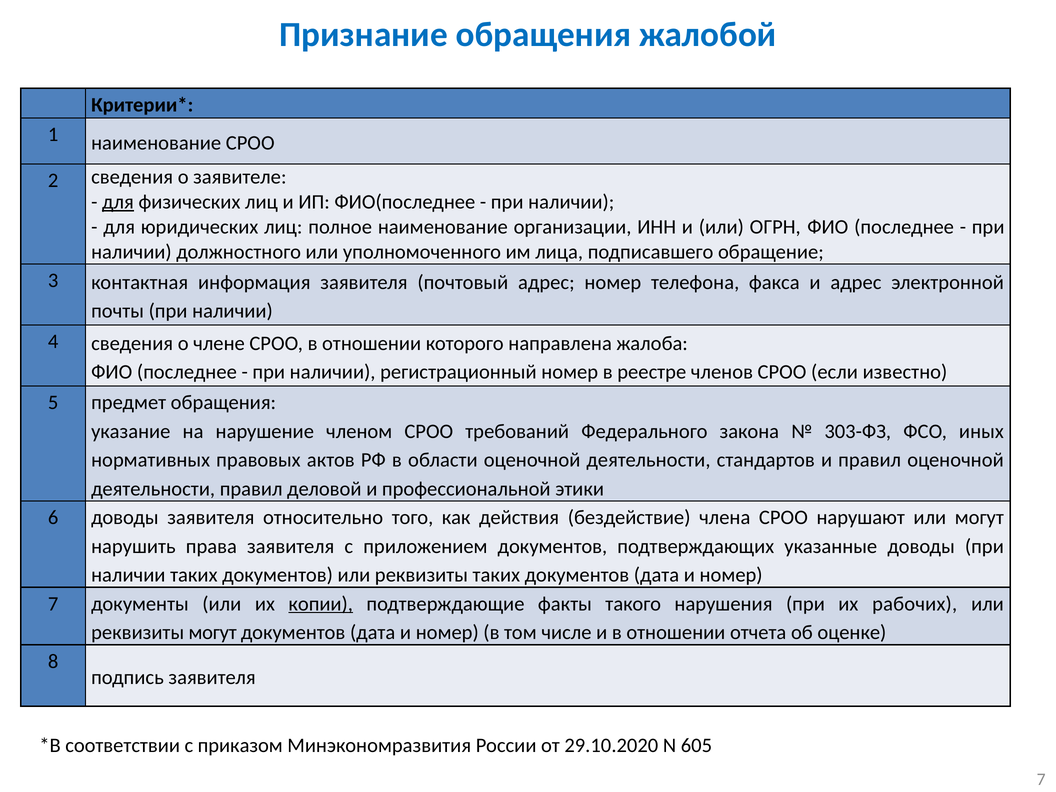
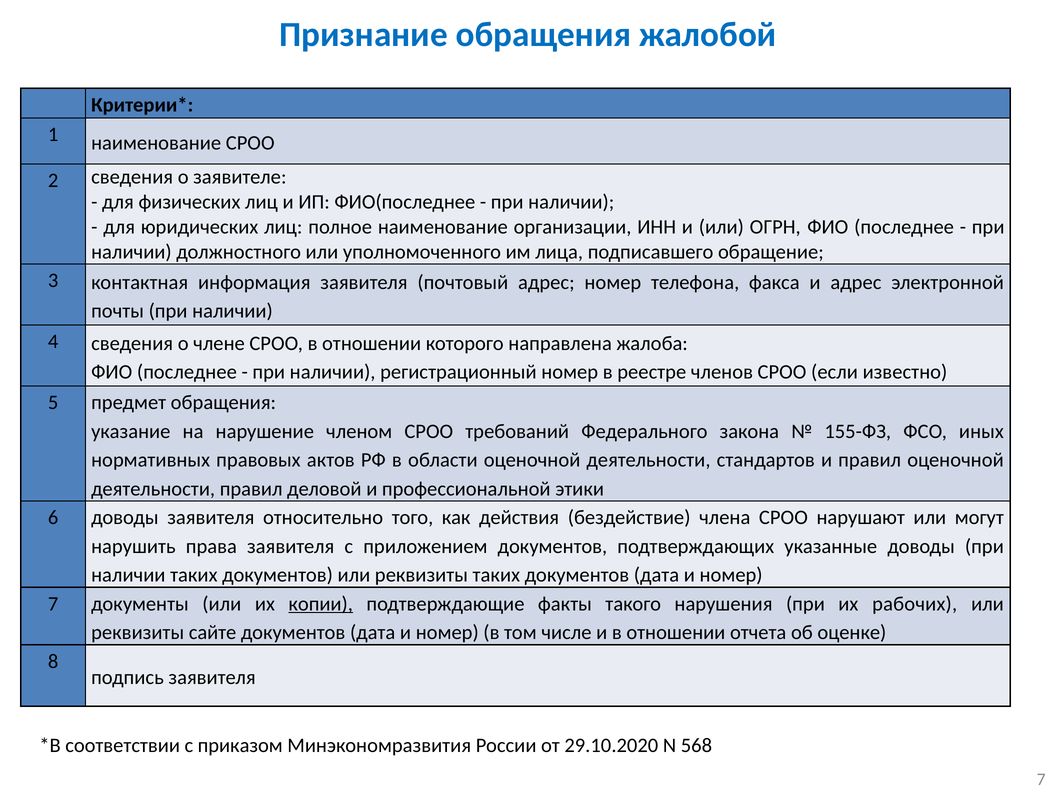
для at (118, 202) underline: present -> none
303-ФЗ: 303-ФЗ -> 155-ФЗ
реквизиты могут: могут -> сайте
605: 605 -> 568
